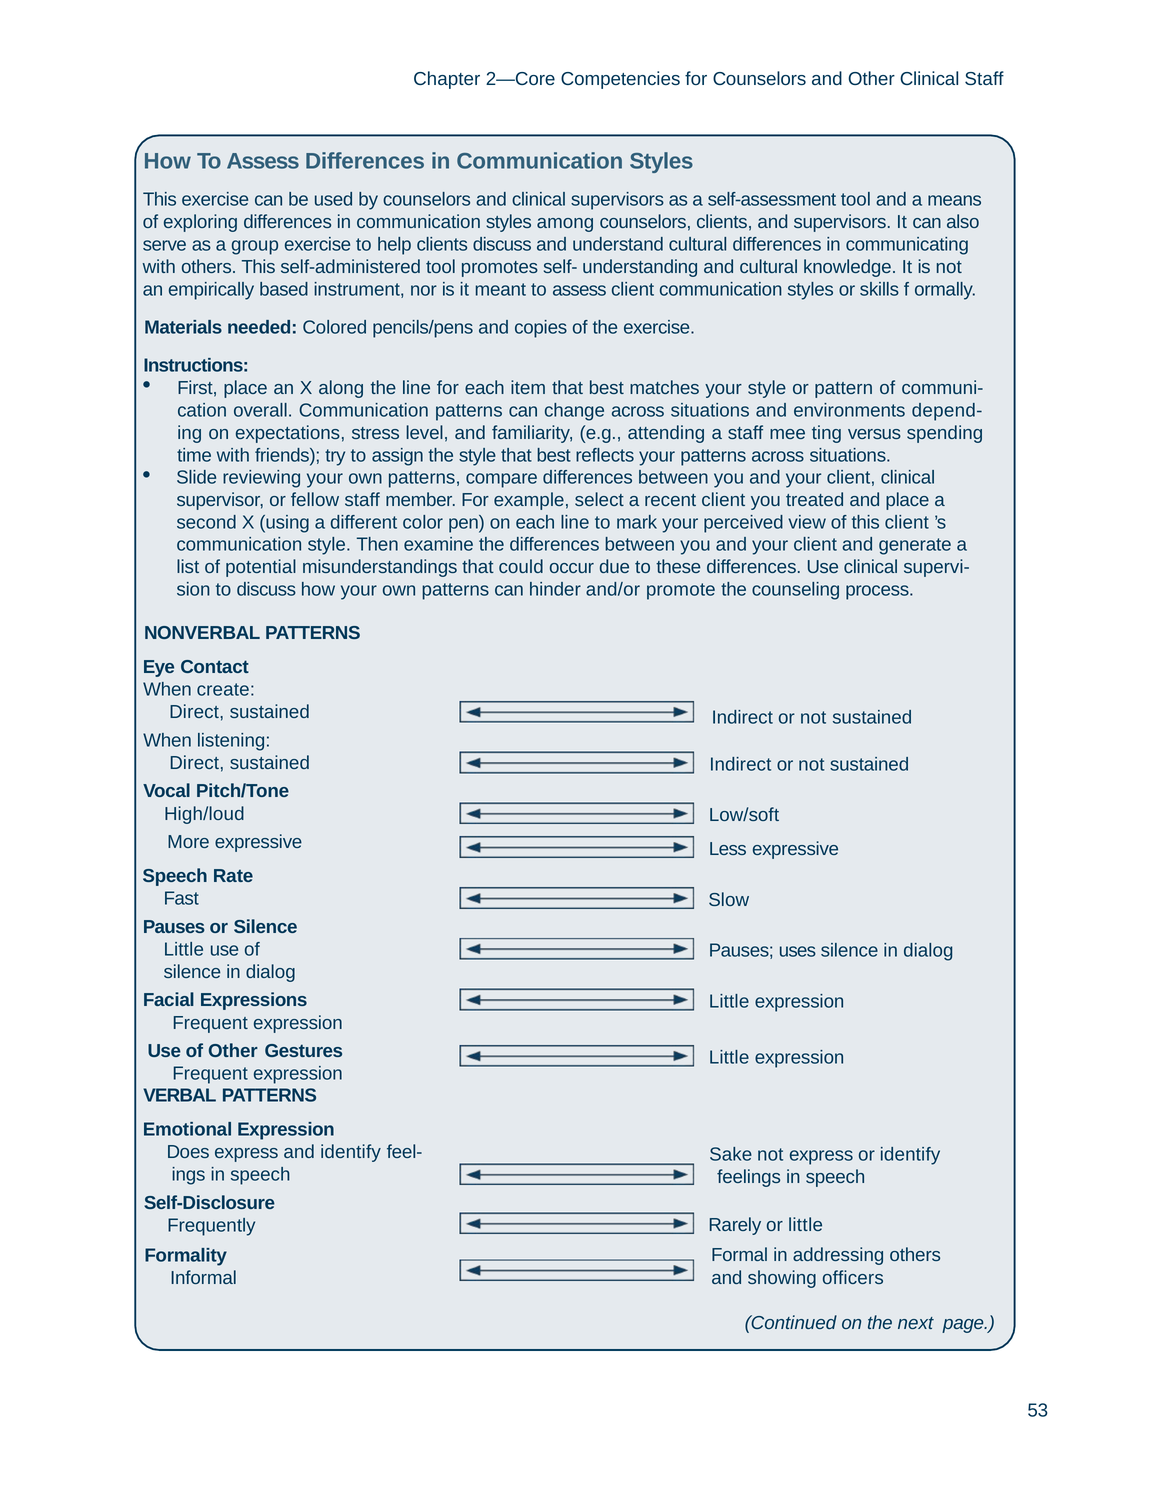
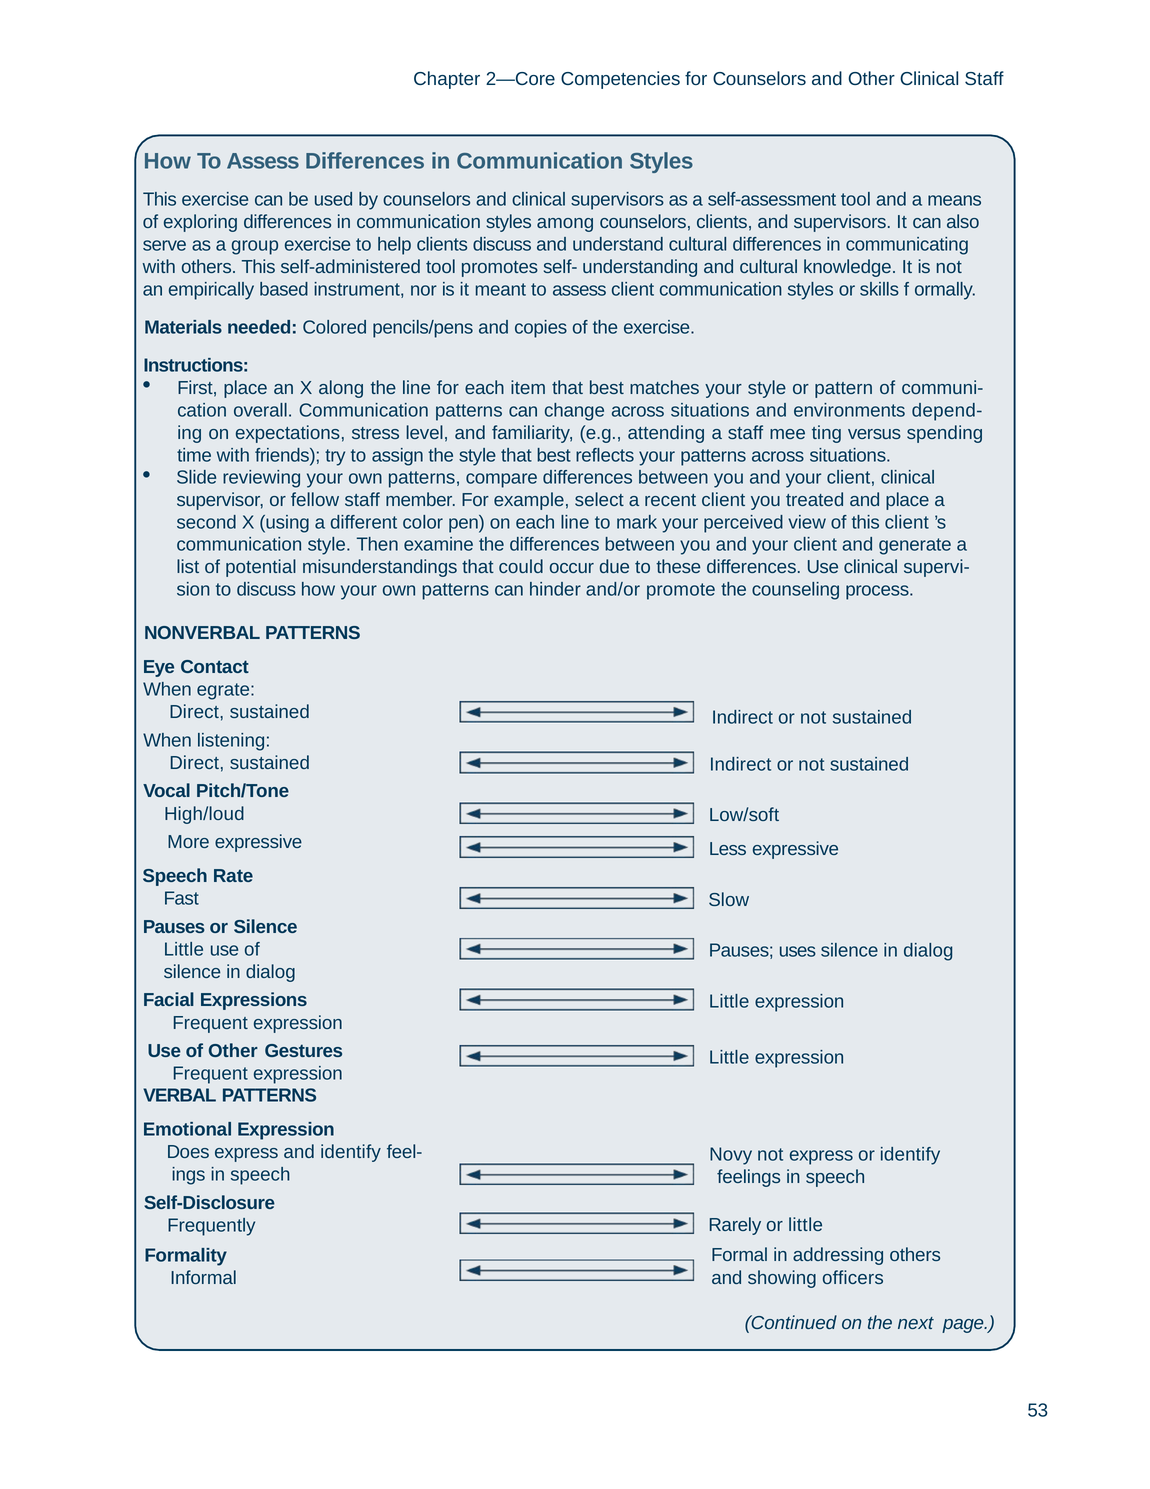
create: create -> egrate
Sake: Sake -> Novy
